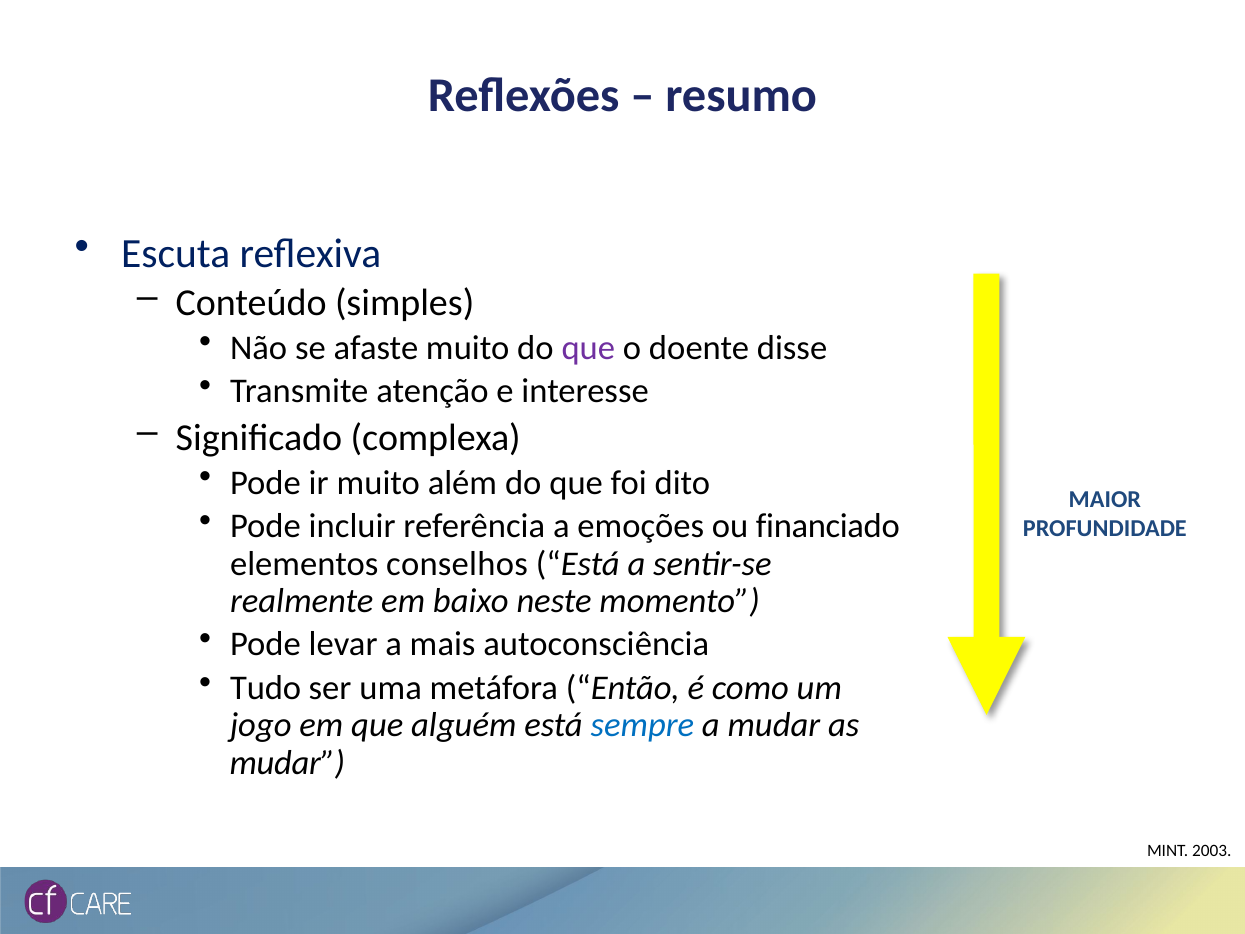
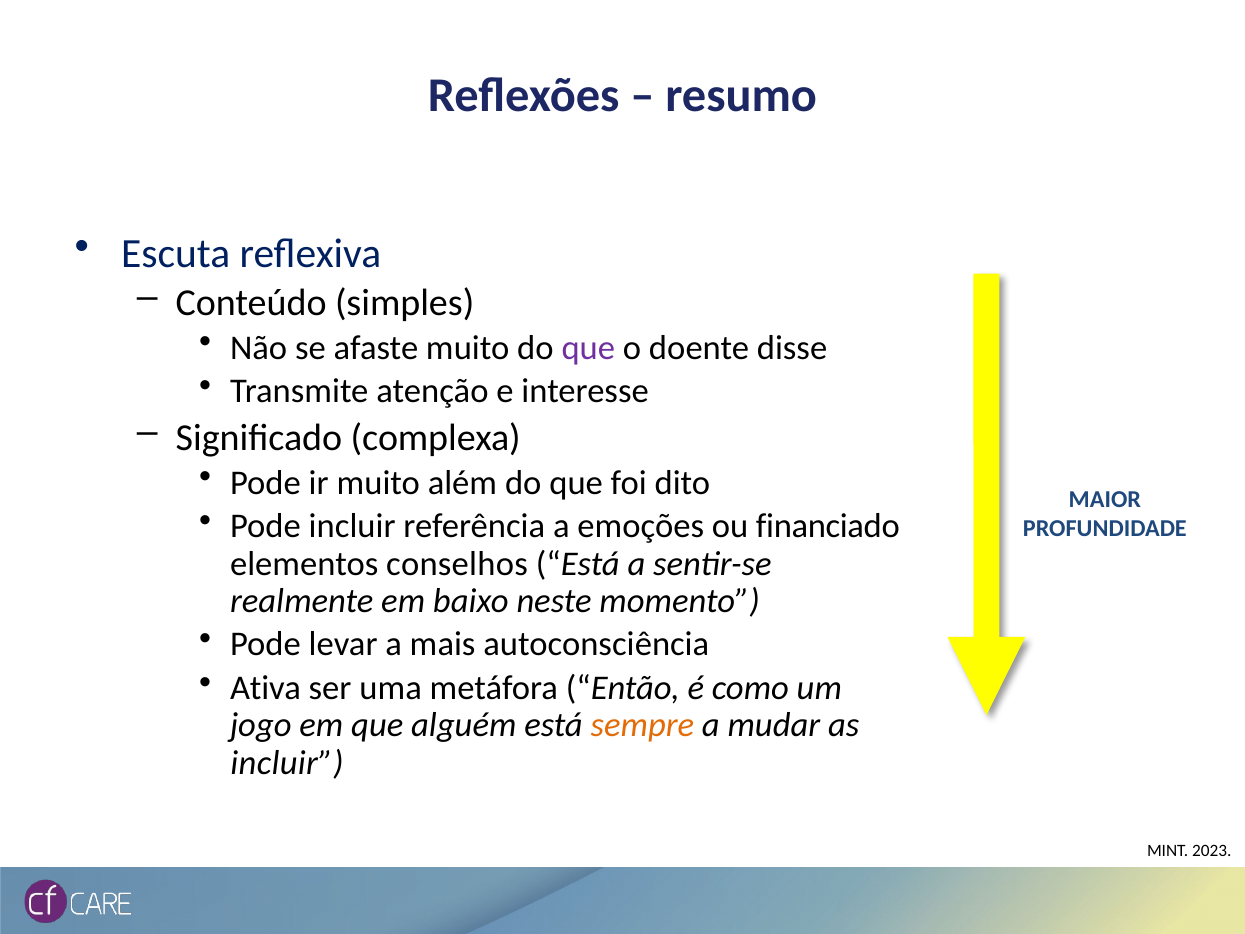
Tudo: Tudo -> Ativa
sempre colour: blue -> orange
mudar at (287, 763): mudar -> incluir
2003: 2003 -> 2023
